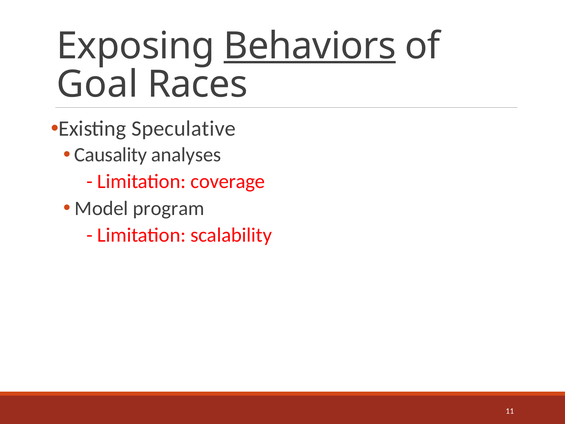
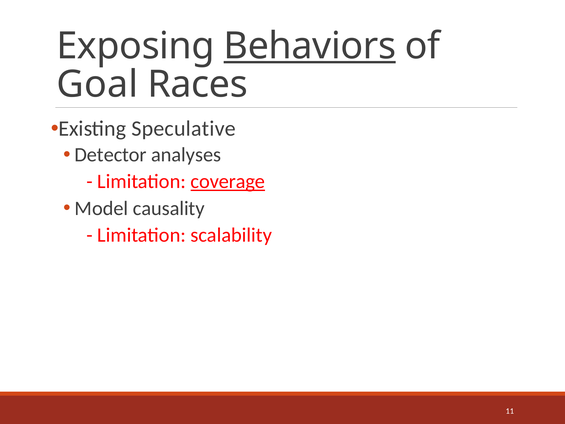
Causality: Causality -> Detector
coverage underline: none -> present
program: program -> causality
